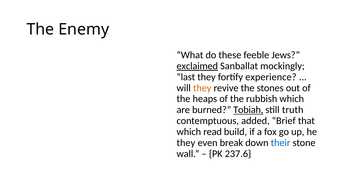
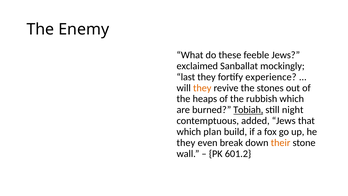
exclaimed underline: present -> none
truth: truth -> night
added Brief: Brief -> Jews
read: read -> plan
their colour: blue -> orange
237.6: 237.6 -> 601.2
